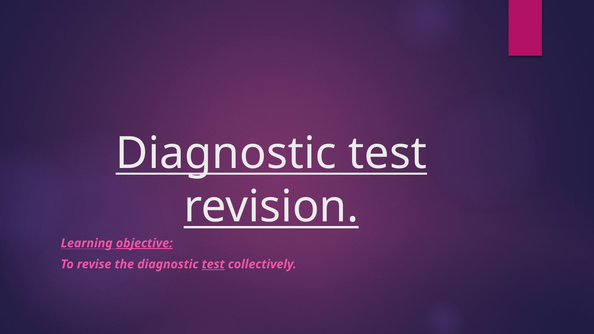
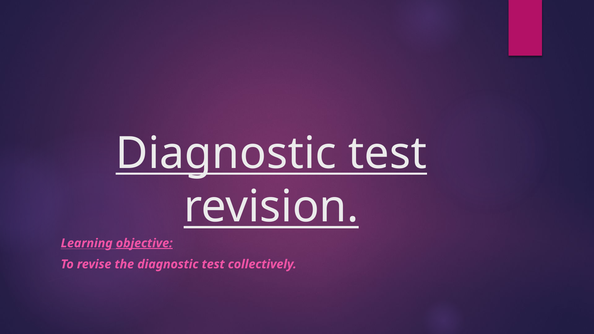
test at (213, 264) underline: present -> none
